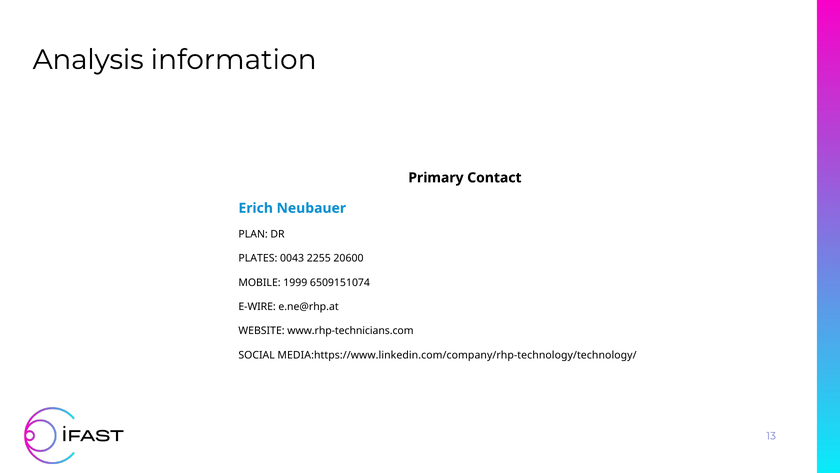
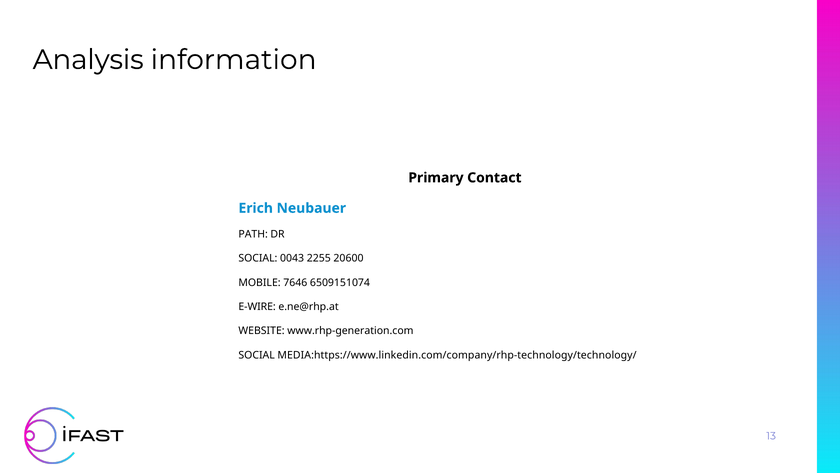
PLAN: PLAN -> PATH
PLATES at (258, 258): PLATES -> SOCIAL
1999: 1999 -> 7646
www.rhp-technicians.com: www.rhp-technicians.com -> www.rhp-generation.com
